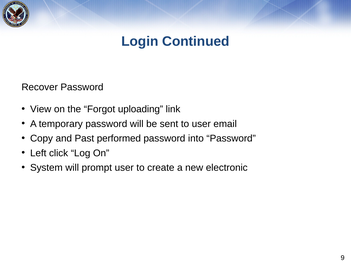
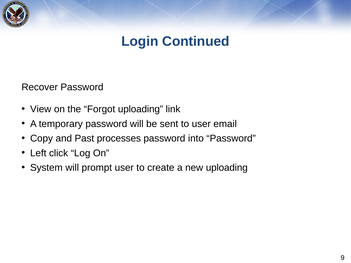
performed: performed -> processes
new electronic: electronic -> uploading
